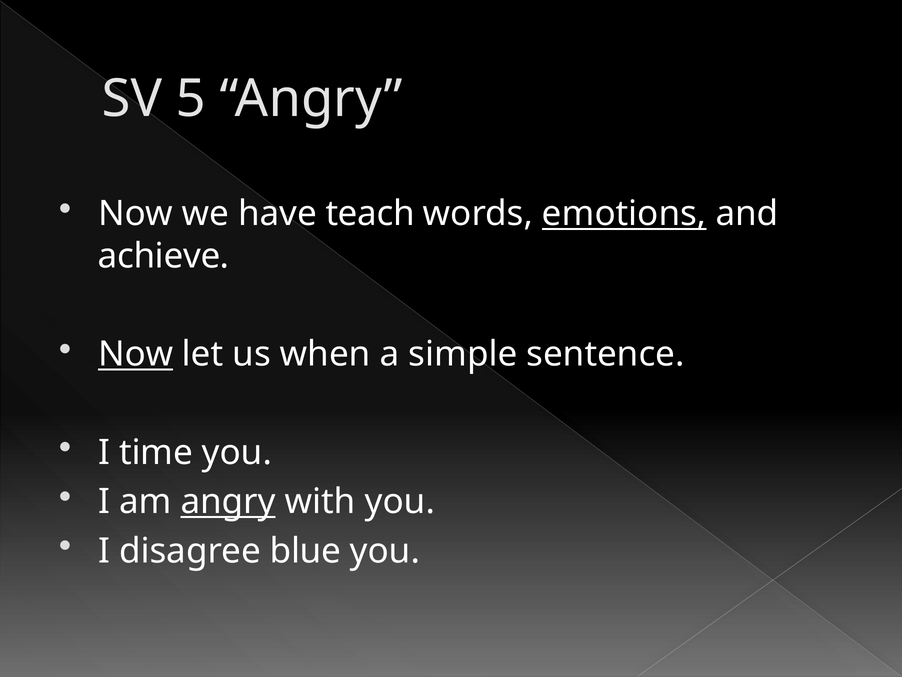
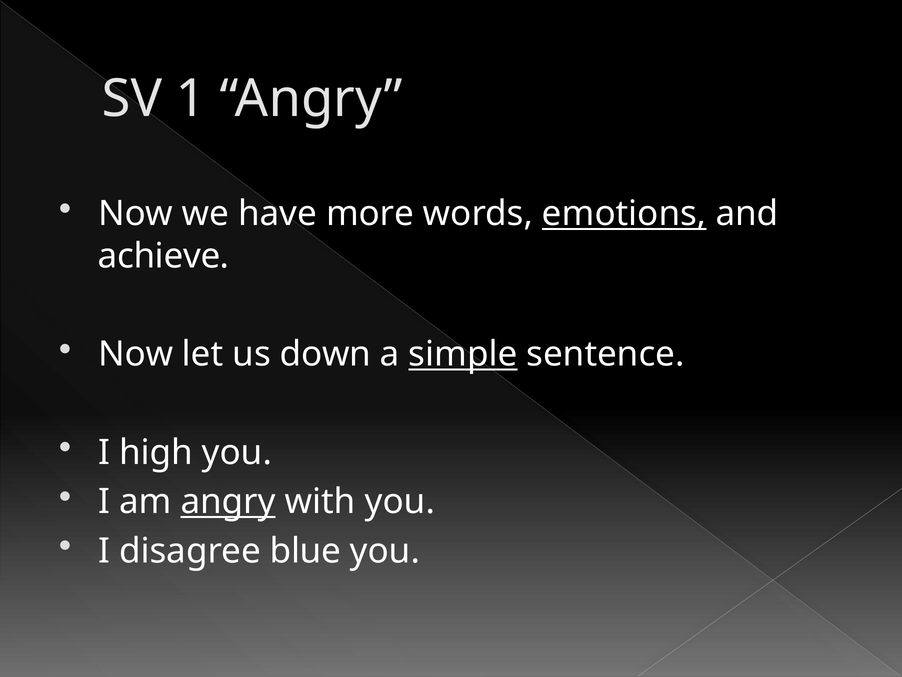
5: 5 -> 1
teach: teach -> more
Now at (136, 354) underline: present -> none
when: when -> down
simple underline: none -> present
time: time -> high
